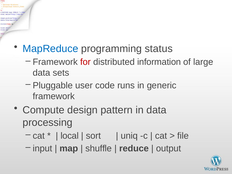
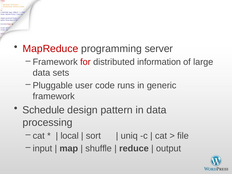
MapReduce at (50, 49) colour: blue -> red
status: status -> server
Compute: Compute -> Schedule
